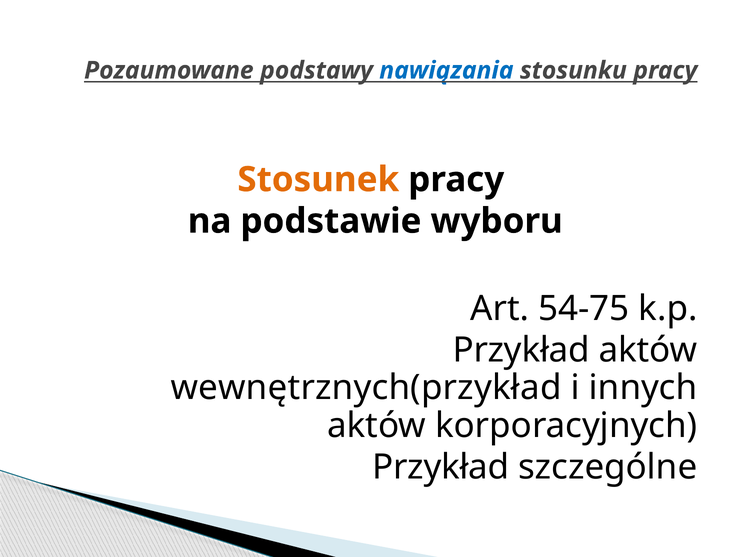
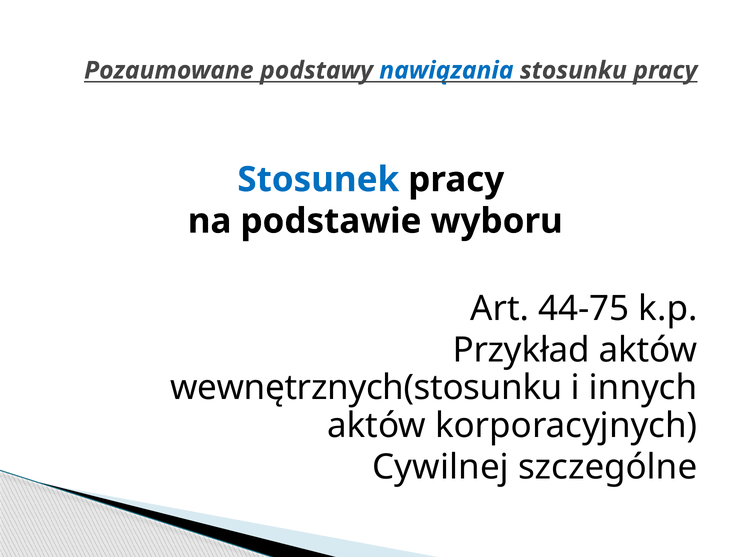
Stosunek colour: orange -> blue
54-75: 54-75 -> 44-75
wewnętrznych(przykład: wewnętrznych(przykład -> wewnętrznych(stosunku
Przykład at (441, 467): Przykład -> Cywilnej
